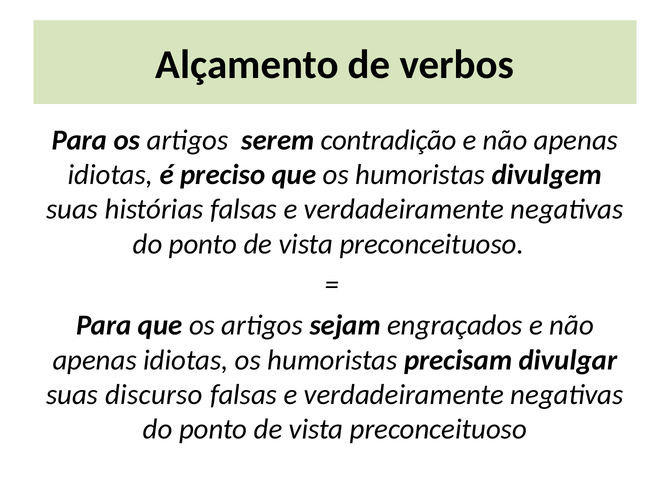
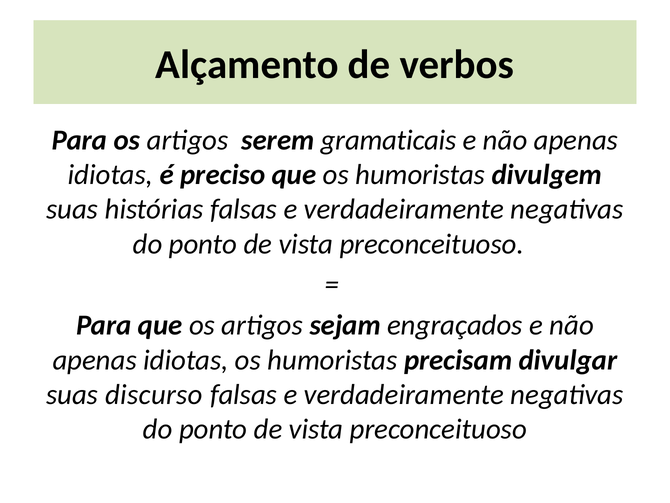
contradição: contradição -> gramaticais
